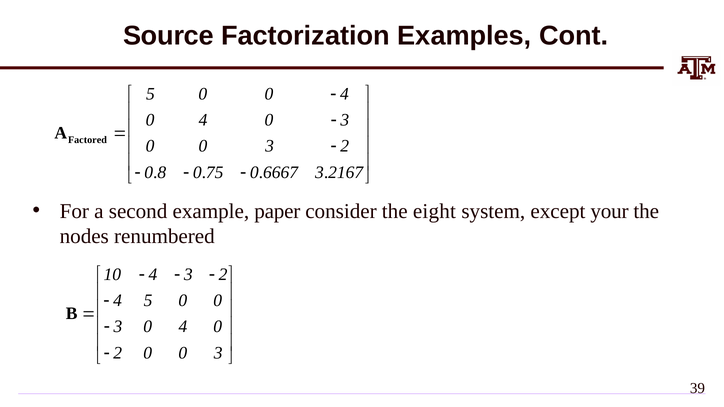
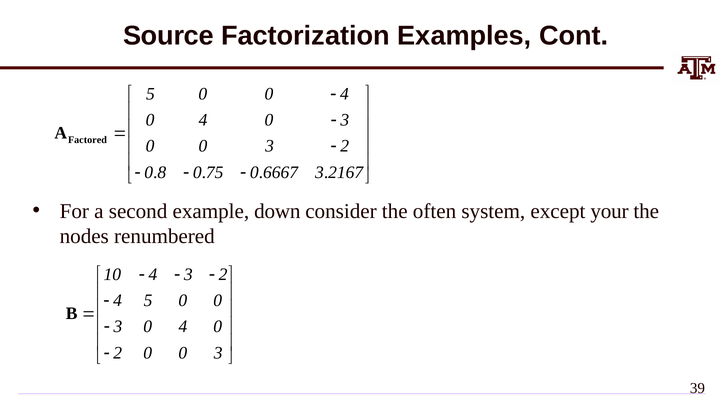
paper: paper -> down
eight: eight -> often
